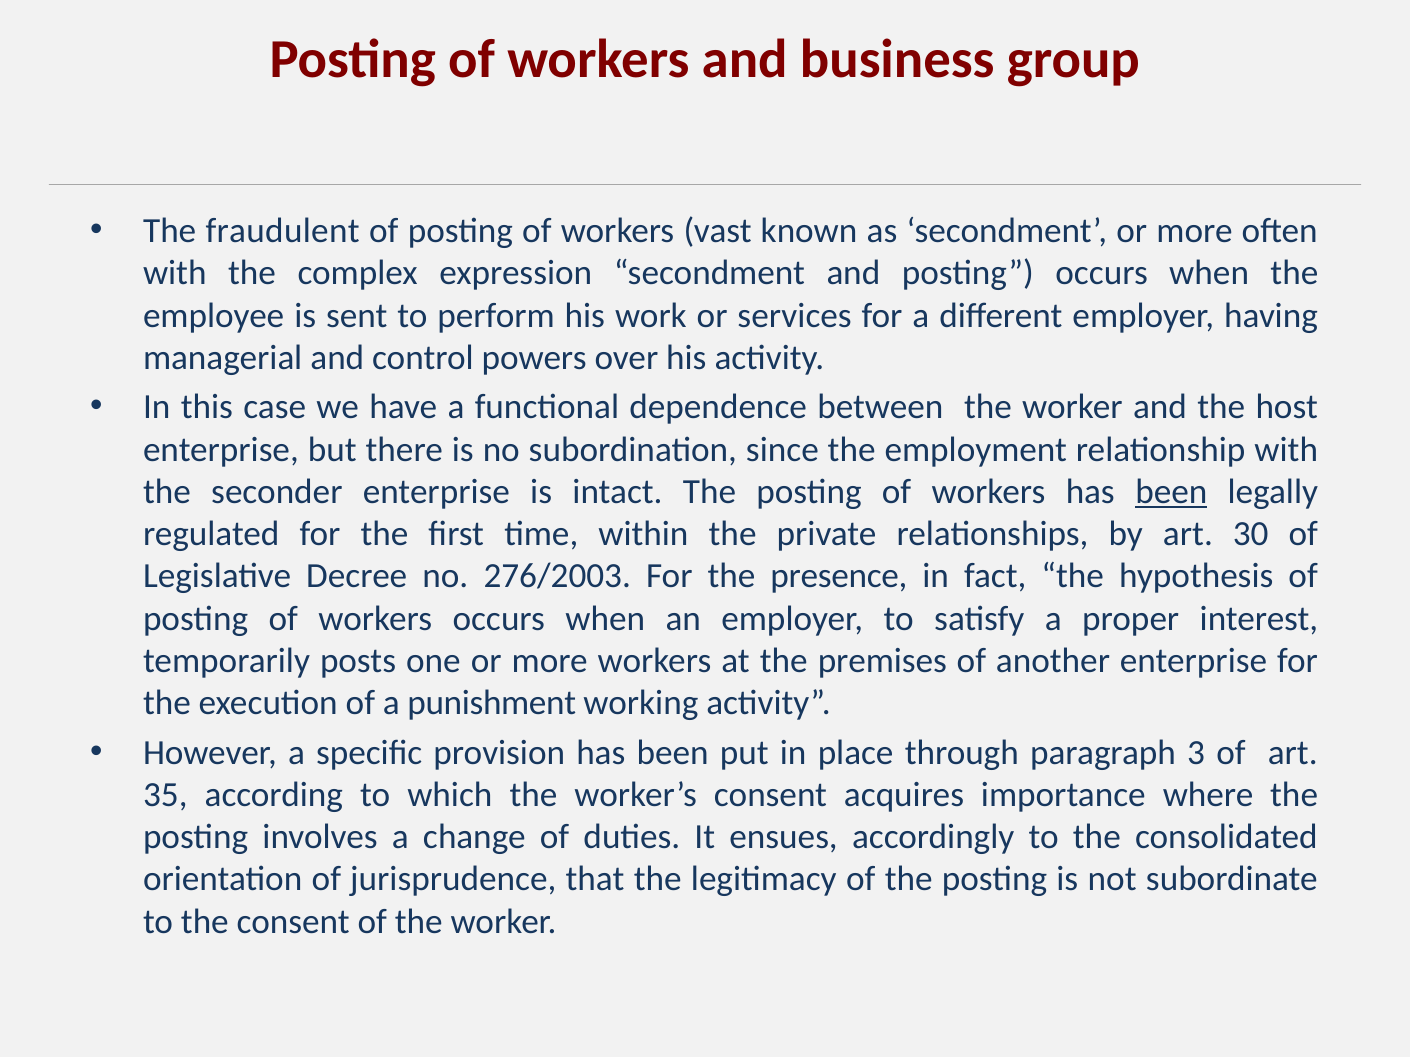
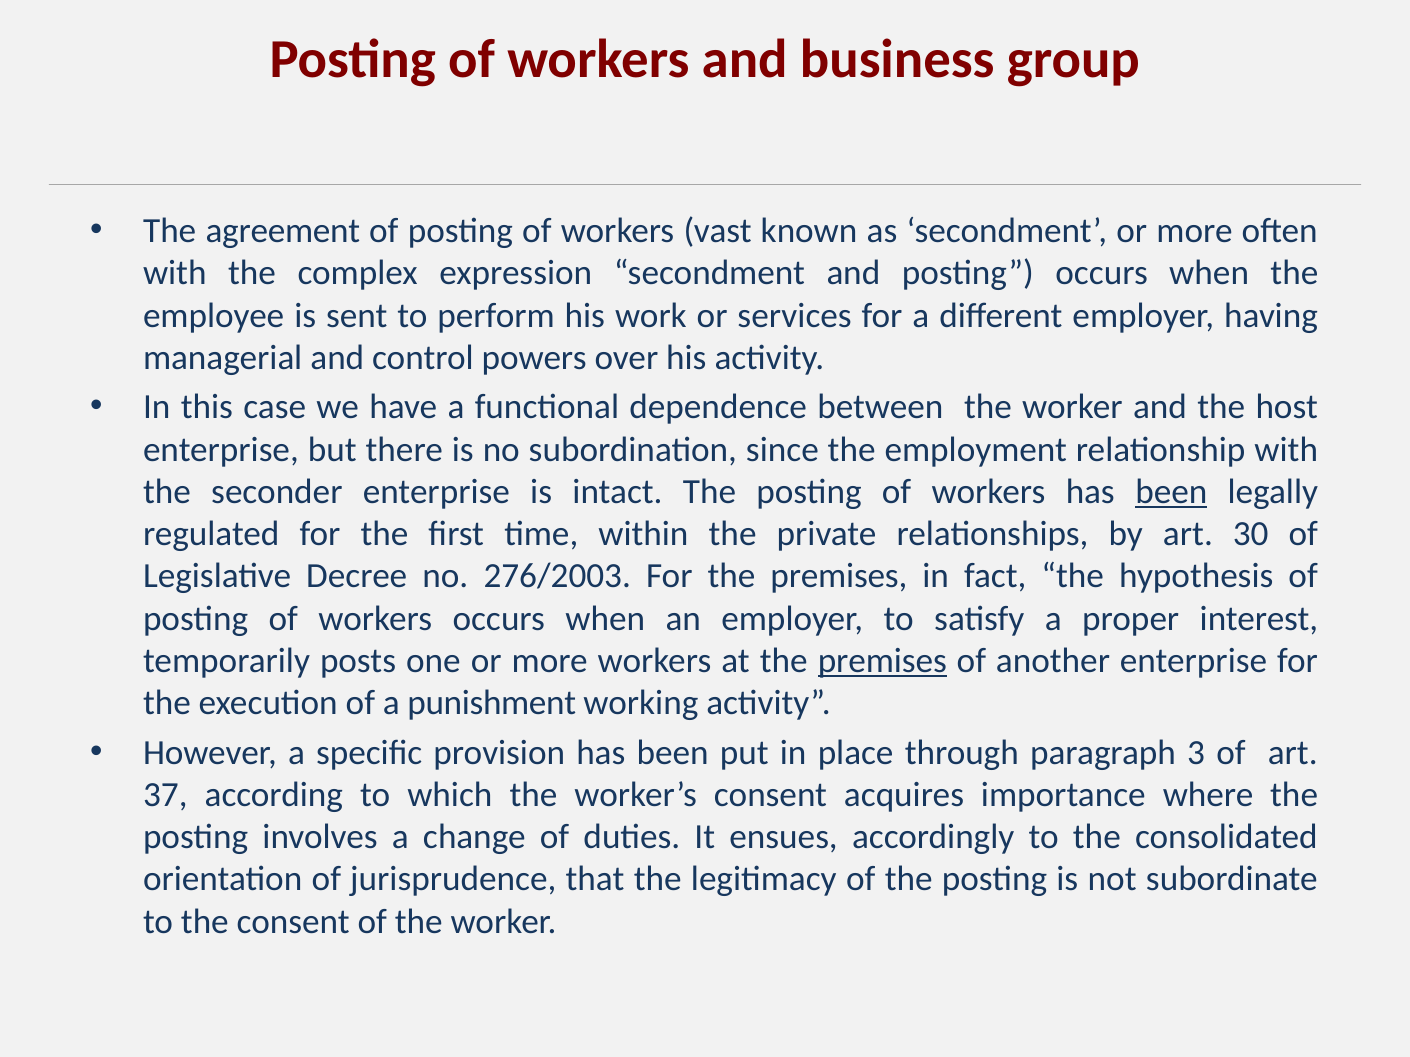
fraudulent: fraudulent -> agreement
For the presence: presence -> premises
premises at (882, 661) underline: none -> present
35: 35 -> 37
